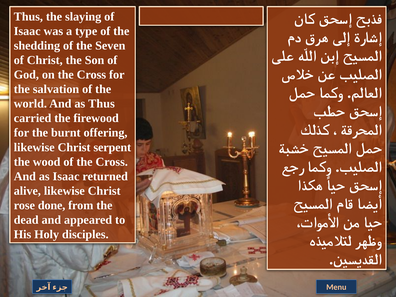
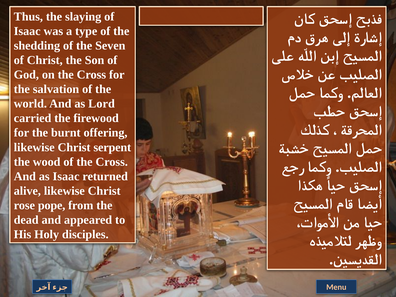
as Thus: Thus -> Lord
done: done -> pope
